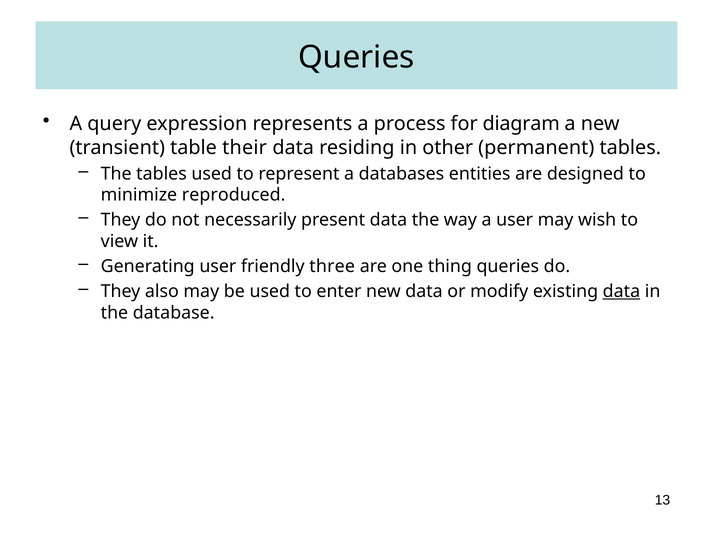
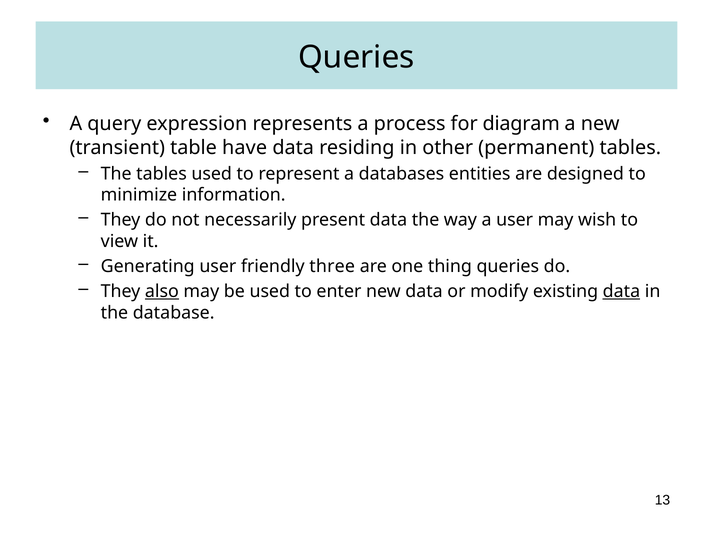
their: their -> have
reproduced: reproduced -> information
also underline: none -> present
